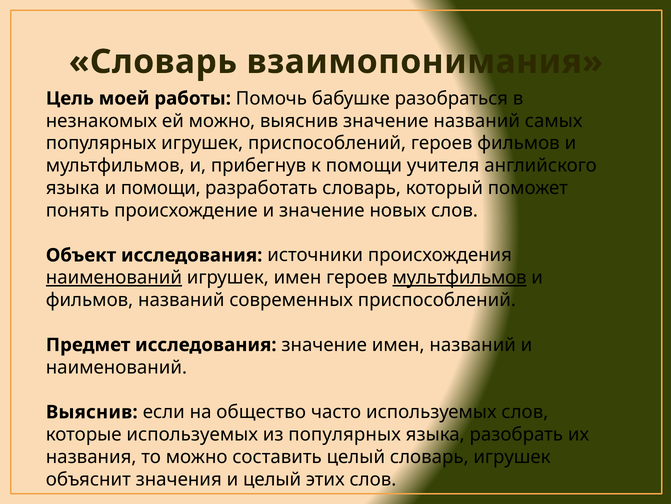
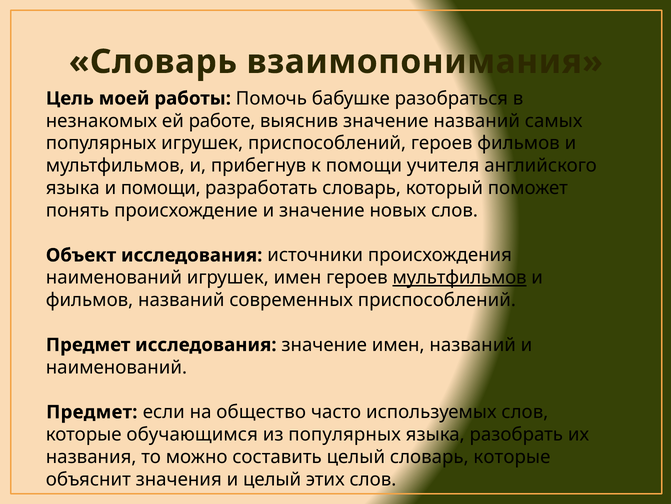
ей можно: можно -> работе
наименований at (114, 277) underline: present -> none
Выяснив at (92, 412): Выяснив -> Предмет
которые используемых: используемых -> обучающимся
словарь игрушек: игрушек -> которые
